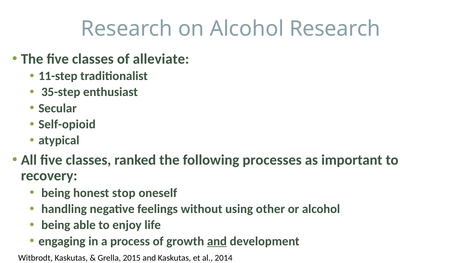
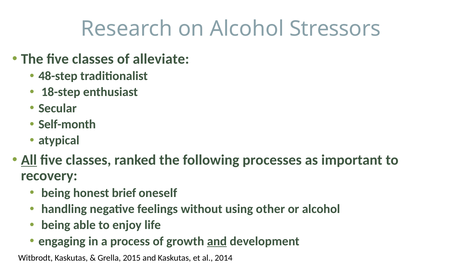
Alcohol Research: Research -> Stressors
11-step: 11-step -> 48-step
35-step: 35-step -> 18-step
Self-opioid: Self-opioid -> Self-month
All underline: none -> present
stop: stop -> brief
